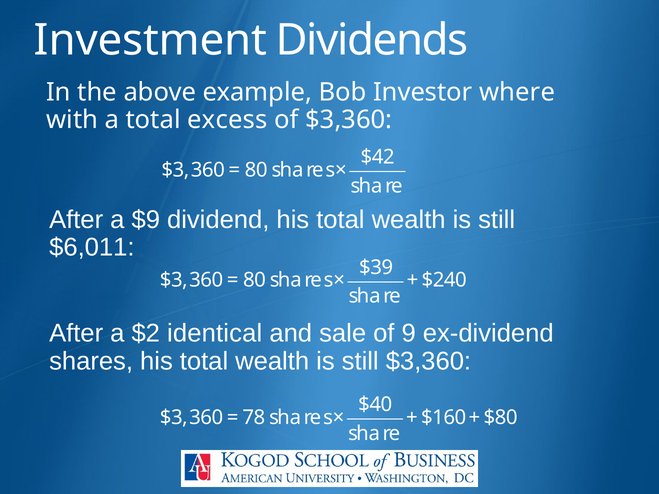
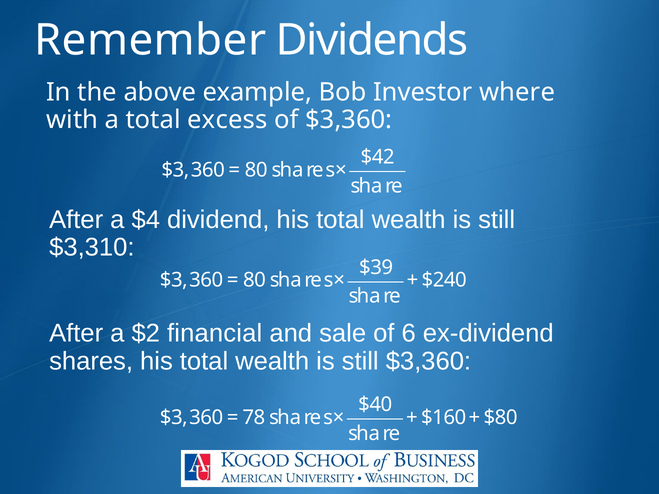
Investment: Investment -> Remember
$9: $9 -> $4
$6,011: $6,011 -> $3,310
identical: identical -> financial
9: 9 -> 6
